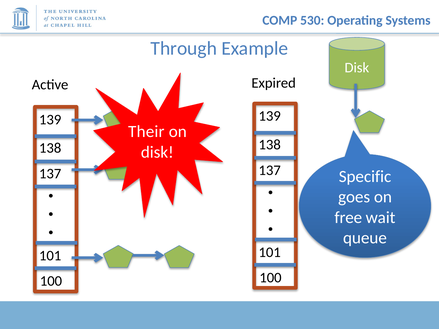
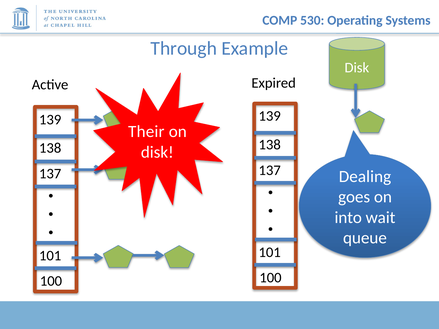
Specific: Specific -> Dealing
free: free -> into
